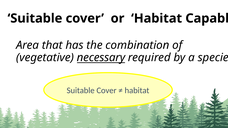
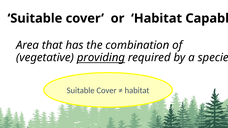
necessary: necessary -> providing
